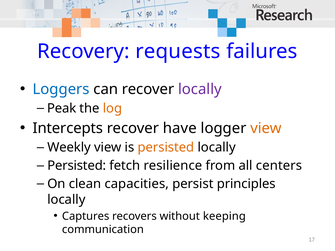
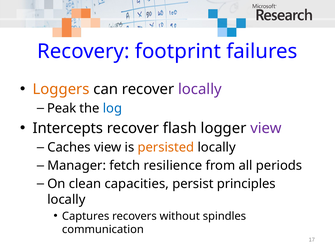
requests: requests -> footprint
Loggers colour: blue -> orange
log colour: orange -> blue
have: have -> flash
view at (266, 128) colour: orange -> purple
Weekly: Weekly -> Caches
Persisted at (77, 166): Persisted -> Manager
centers: centers -> periods
keeping: keeping -> spindles
